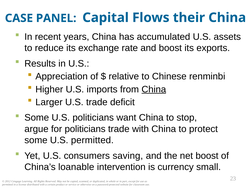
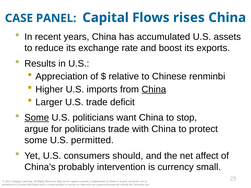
their: their -> rises
Some at (37, 118) underline: none -> present
saving: saving -> should
net boost: boost -> affect
loanable: loanable -> probably
